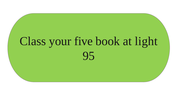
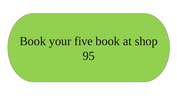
Class at (33, 41): Class -> Book
light: light -> shop
